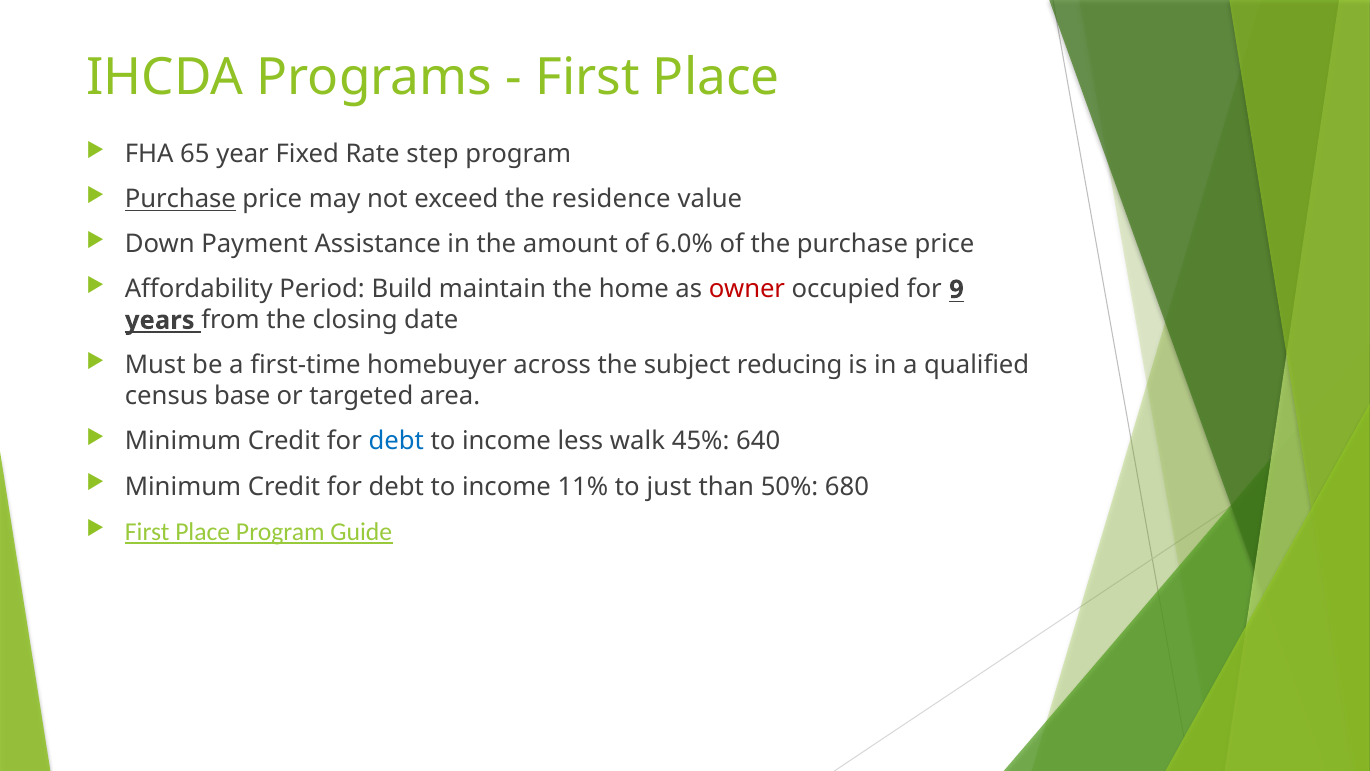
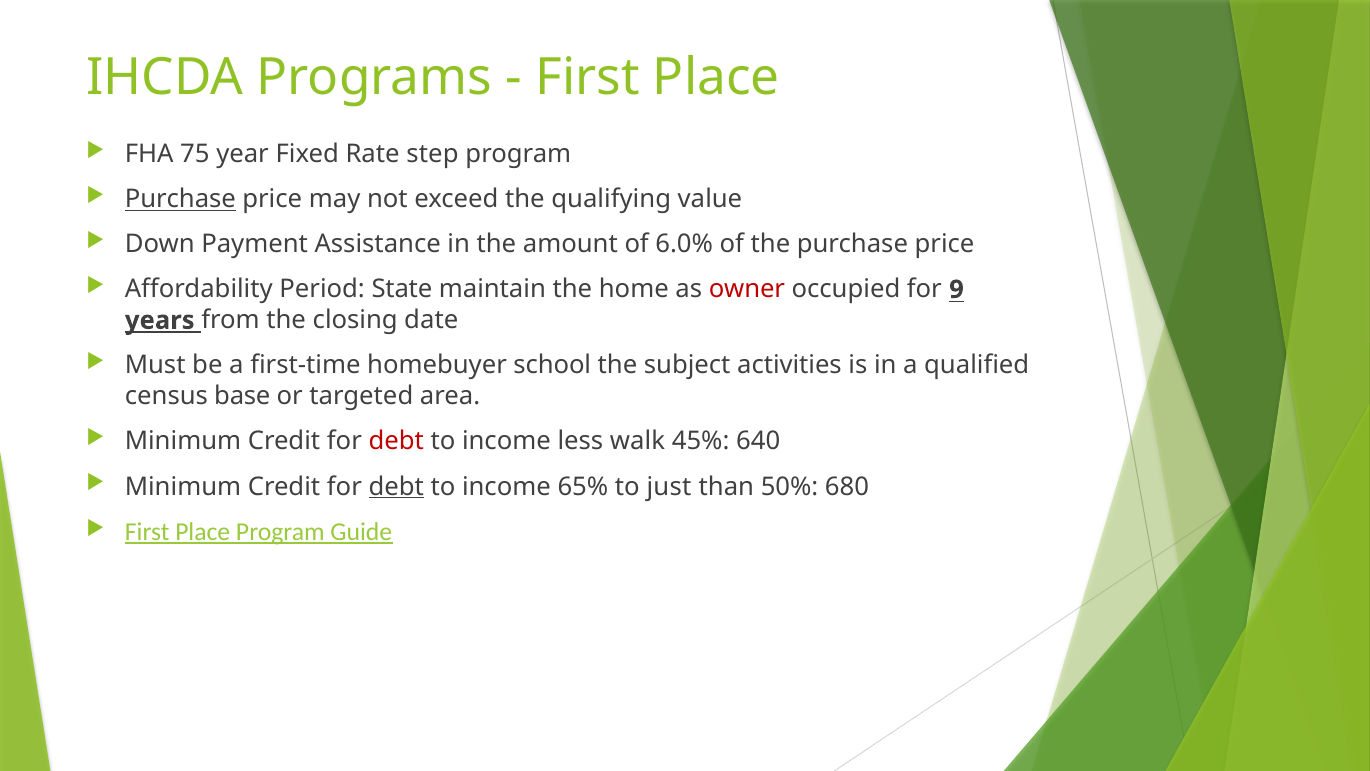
65: 65 -> 75
residence: residence -> qualifying
Build: Build -> State
across: across -> school
reducing: reducing -> activities
debt at (396, 441) colour: blue -> red
debt at (396, 486) underline: none -> present
11%: 11% -> 65%
